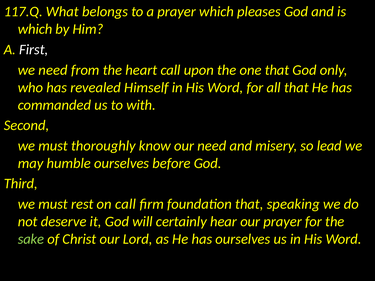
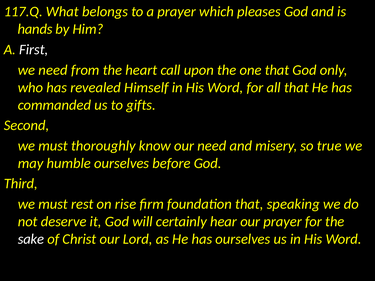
which at (35, 29): which -> hands
with: with -> gifts
lead: lead -> true
on call: call -> rise
sake colour: light green -> white
